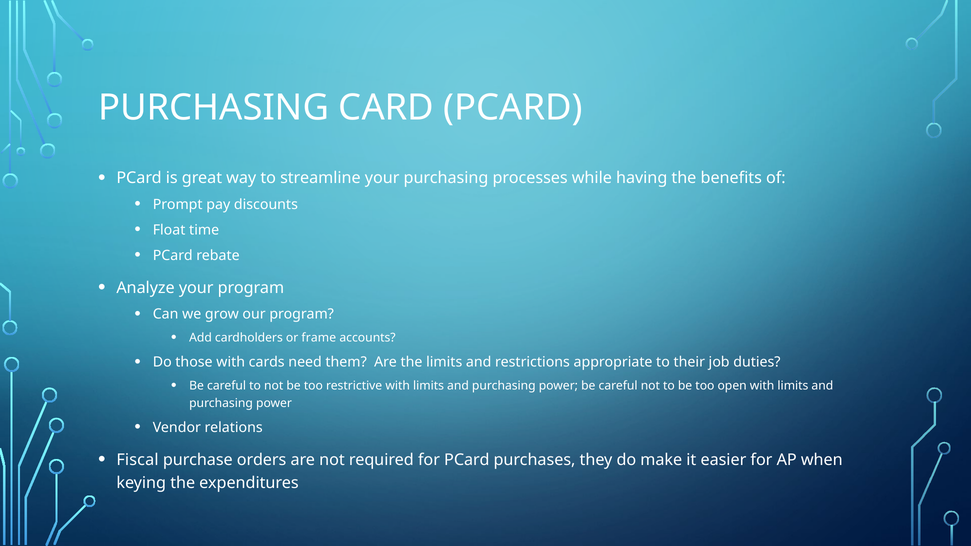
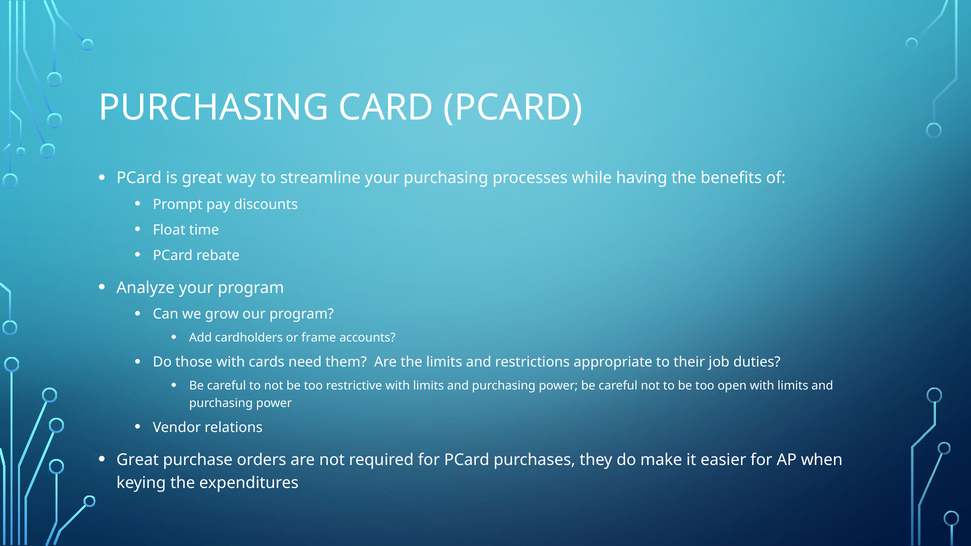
Fiscal at (137, 460): Fiscal -> Great
